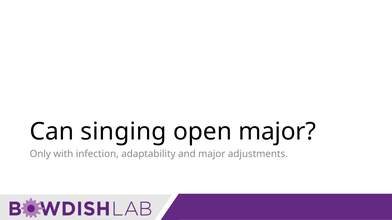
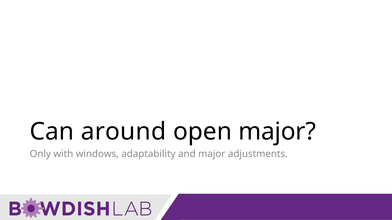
singing: singing -> around
infection: infection -> windows
